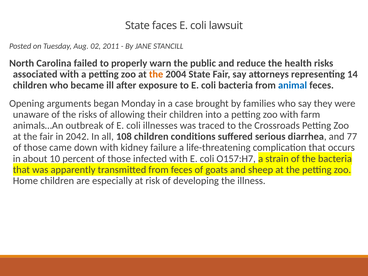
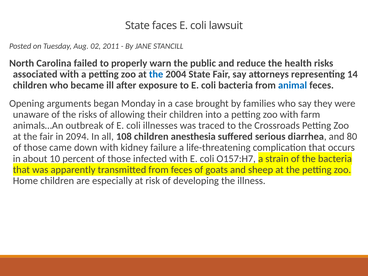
the at (156, 74) colour: orange -> blue
2042: 2042 -> 2094
conditions: conditions -> anesthesia
77: 77 -> 80
